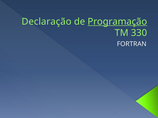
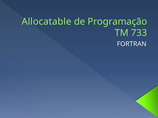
Declaração: Declaração -> Allocatable
Programação underline: present -> none
330: 330 -> 733
